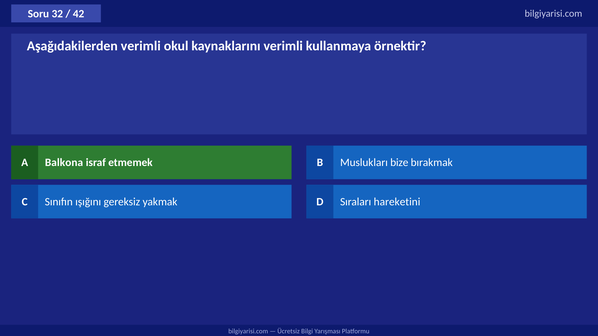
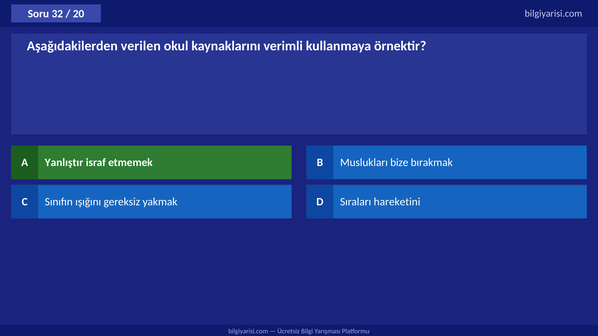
42: 42 -> 20
Aşağıdakilerden verimli: verimli -> verilen
Balkona: Balkona -> Yanlıştır
